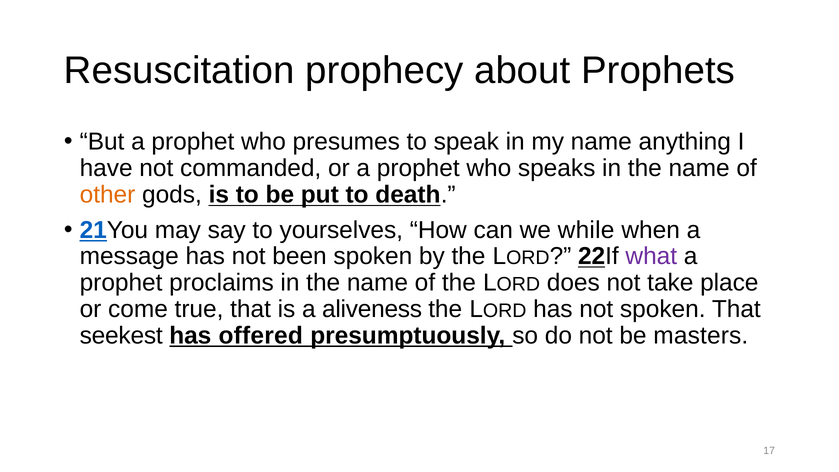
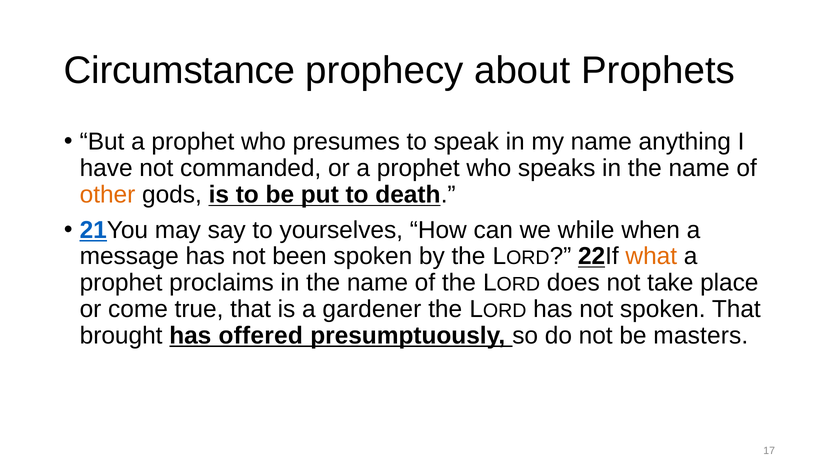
Resuscitation: Resuscitation -> Circumstance
what colour: purple -> orange
aliveness: aliveness -> gardener
seekest: seekest -> brought
